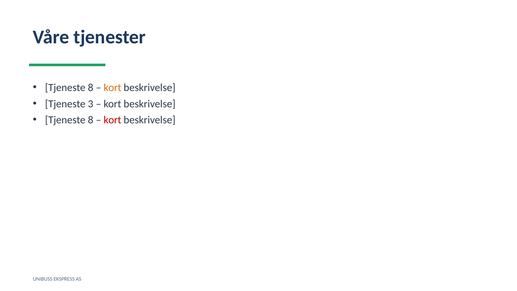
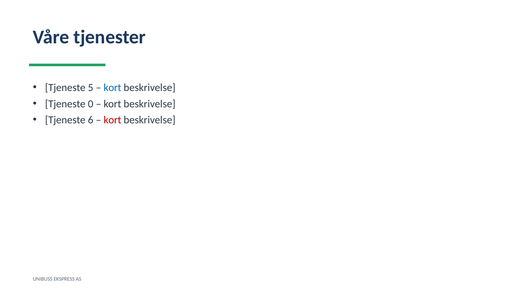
8 at (91, 88): 8 -> 5
kort at (112, 88) colour: orange -> blue
3: 3 -> 0
8 at (91, 120): 8 -> 6
